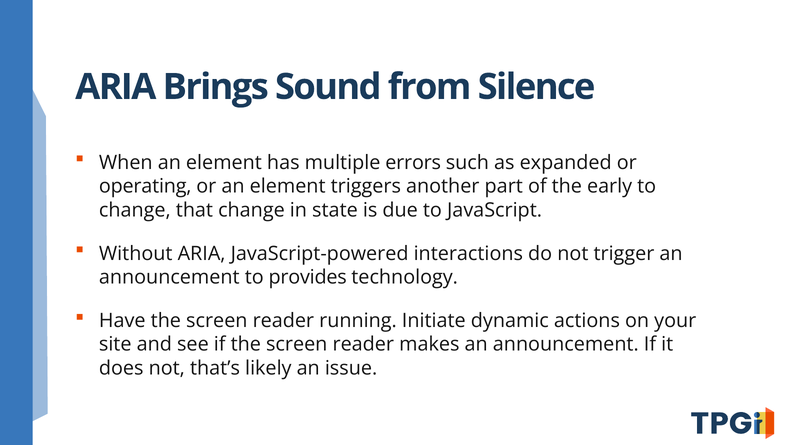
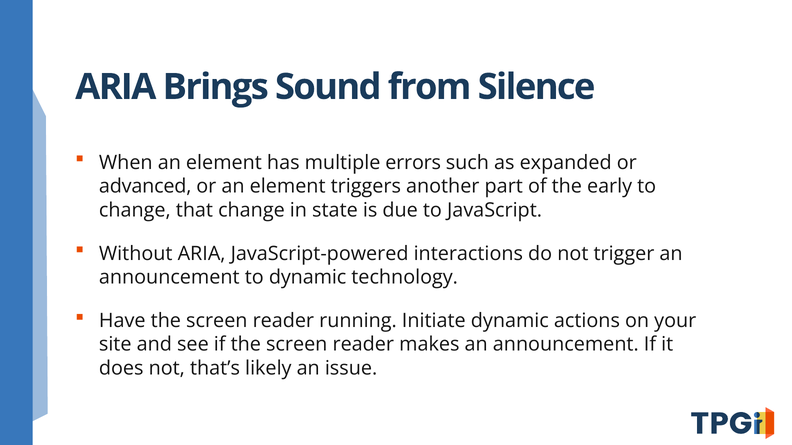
operating: operating -> advanced
to provides: provides -> dynamic
